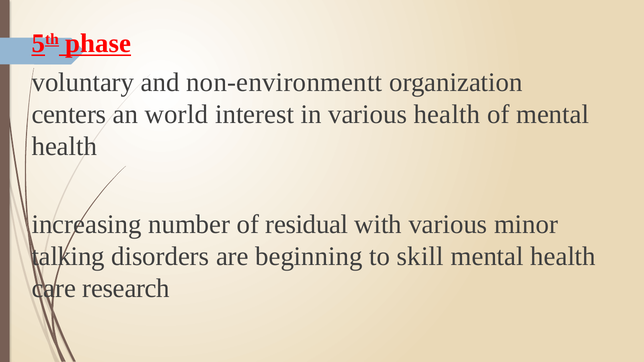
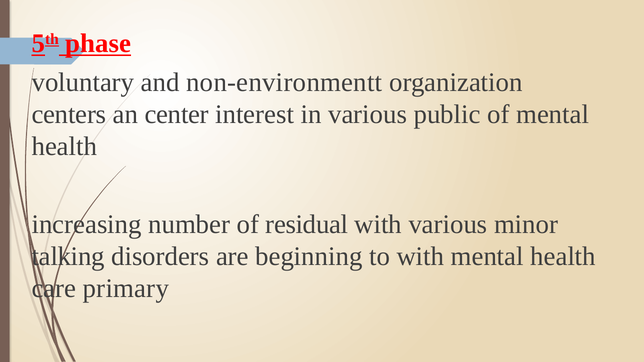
world: world -> center
various health: health -> public
to skill: skill -> with
research: research -> primary
